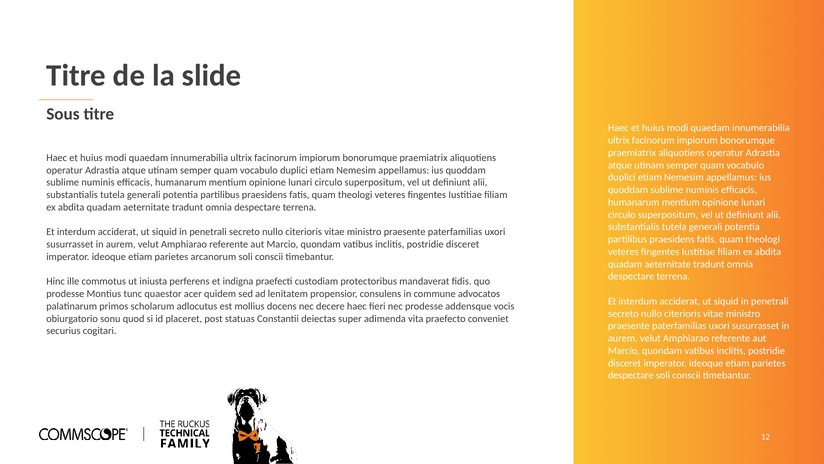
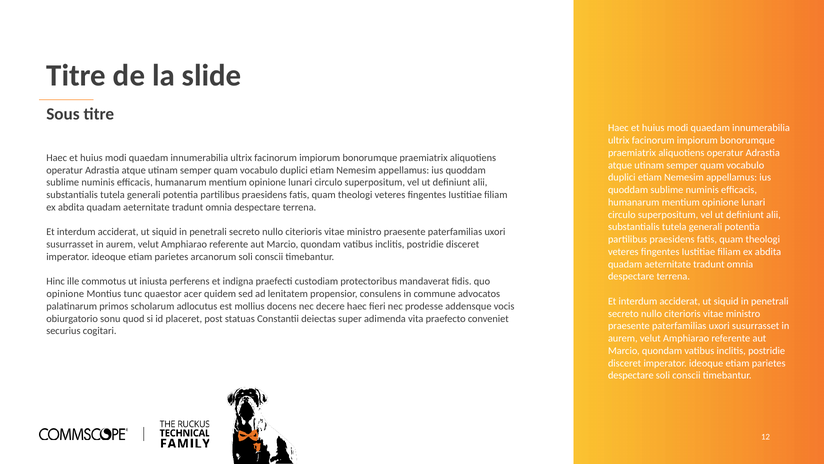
prodesse at (65, 294): prodesse -> opinione
